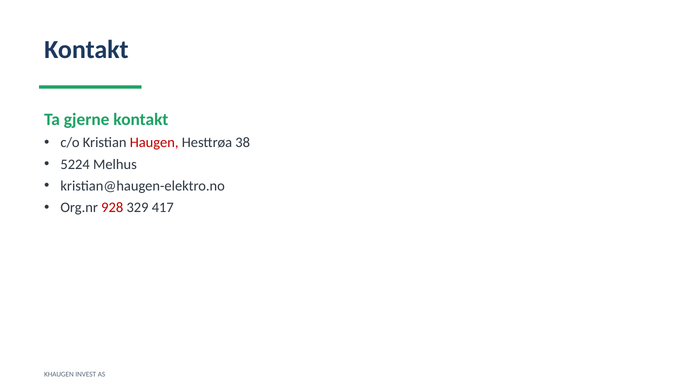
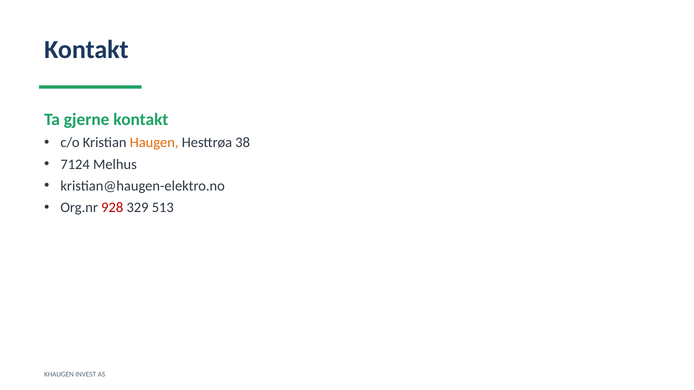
Haugen colour: red -> orange
5224: 5224 -> 7124
417: 417 -> 513
